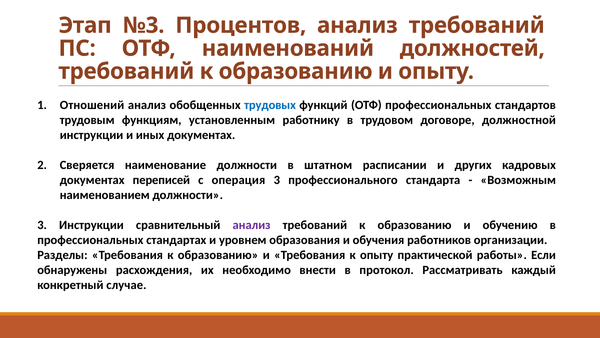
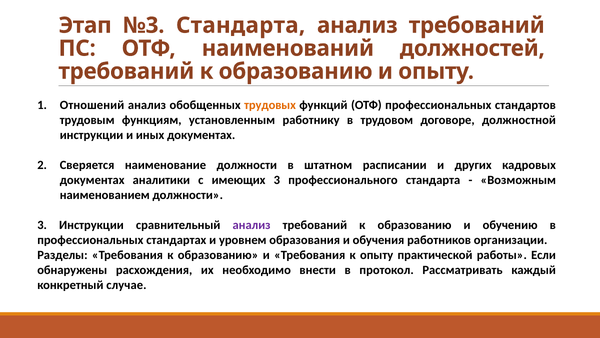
№3 Процентов: Процентов -> Стандарта
трудовых colour: blue -> orange
переписей: переписей -> аналитики
операция: операция -> имеющих
